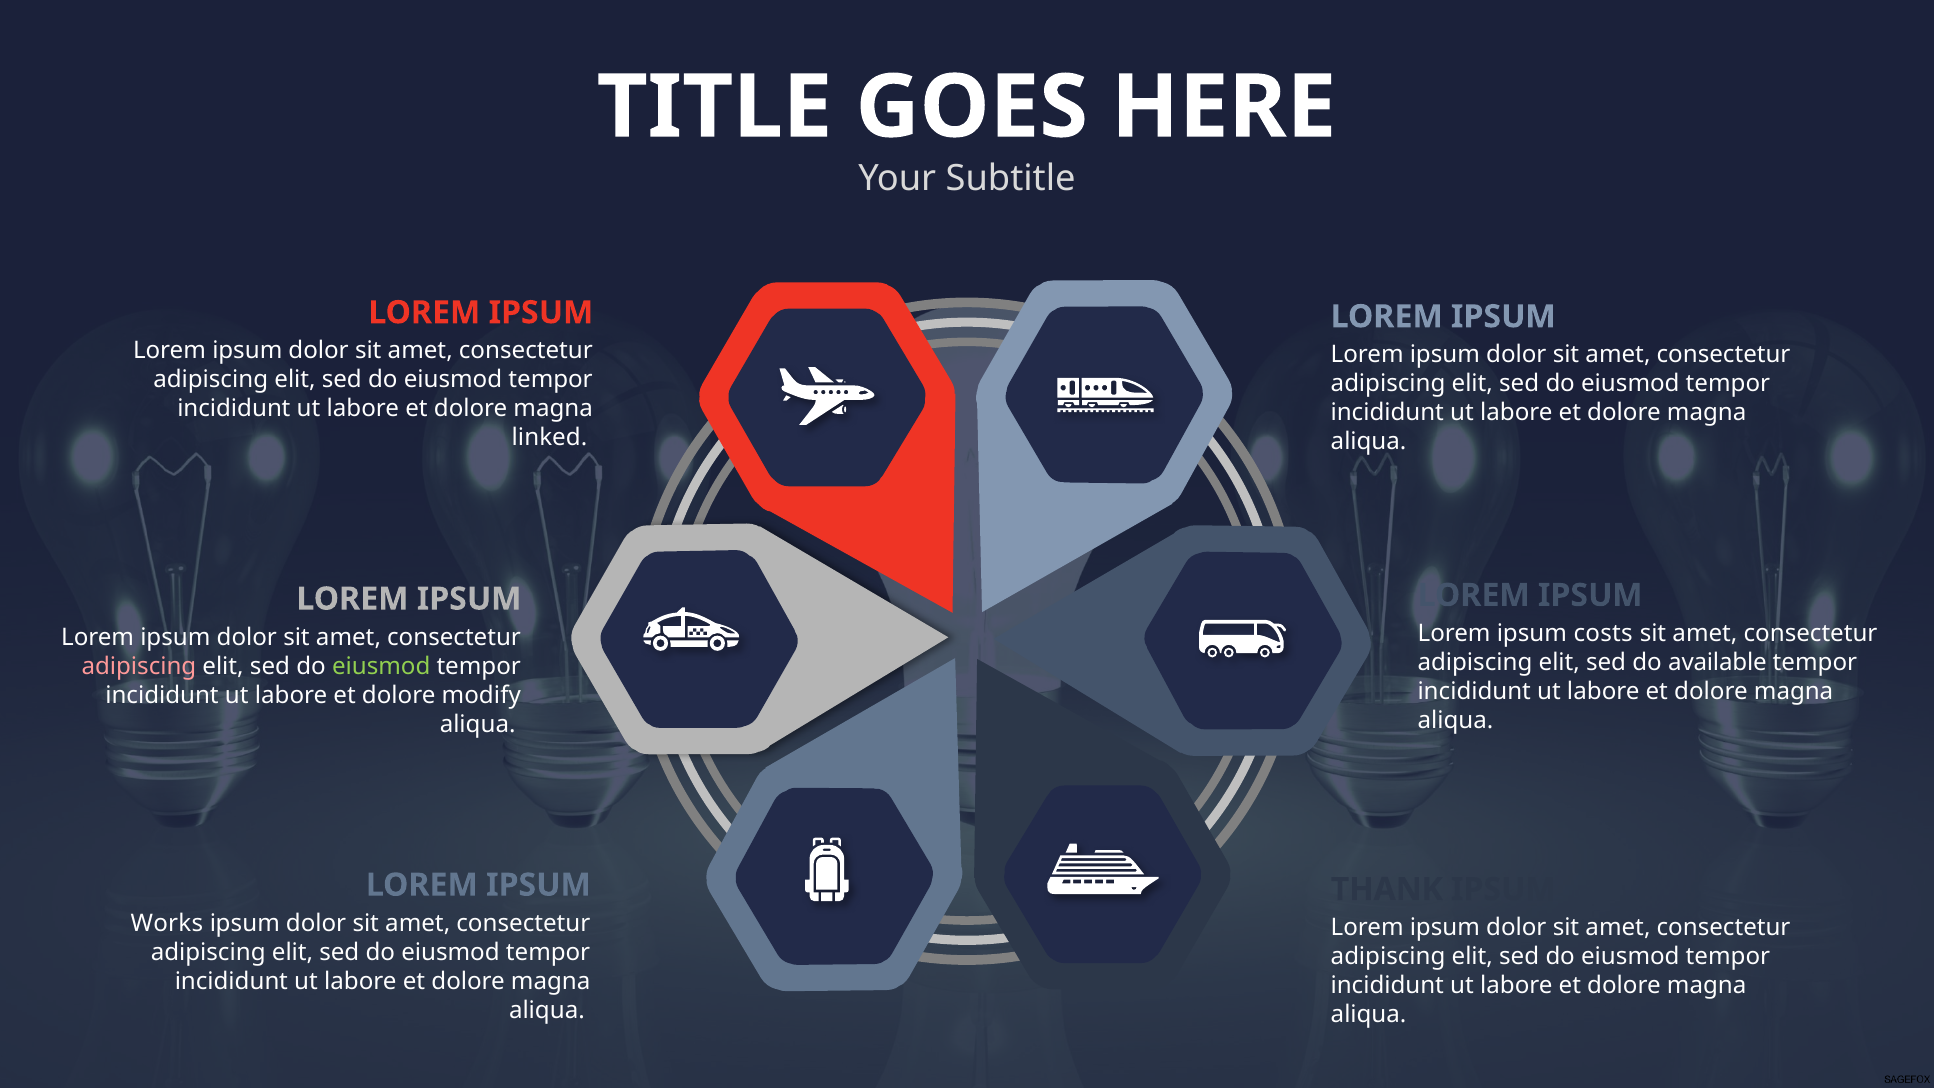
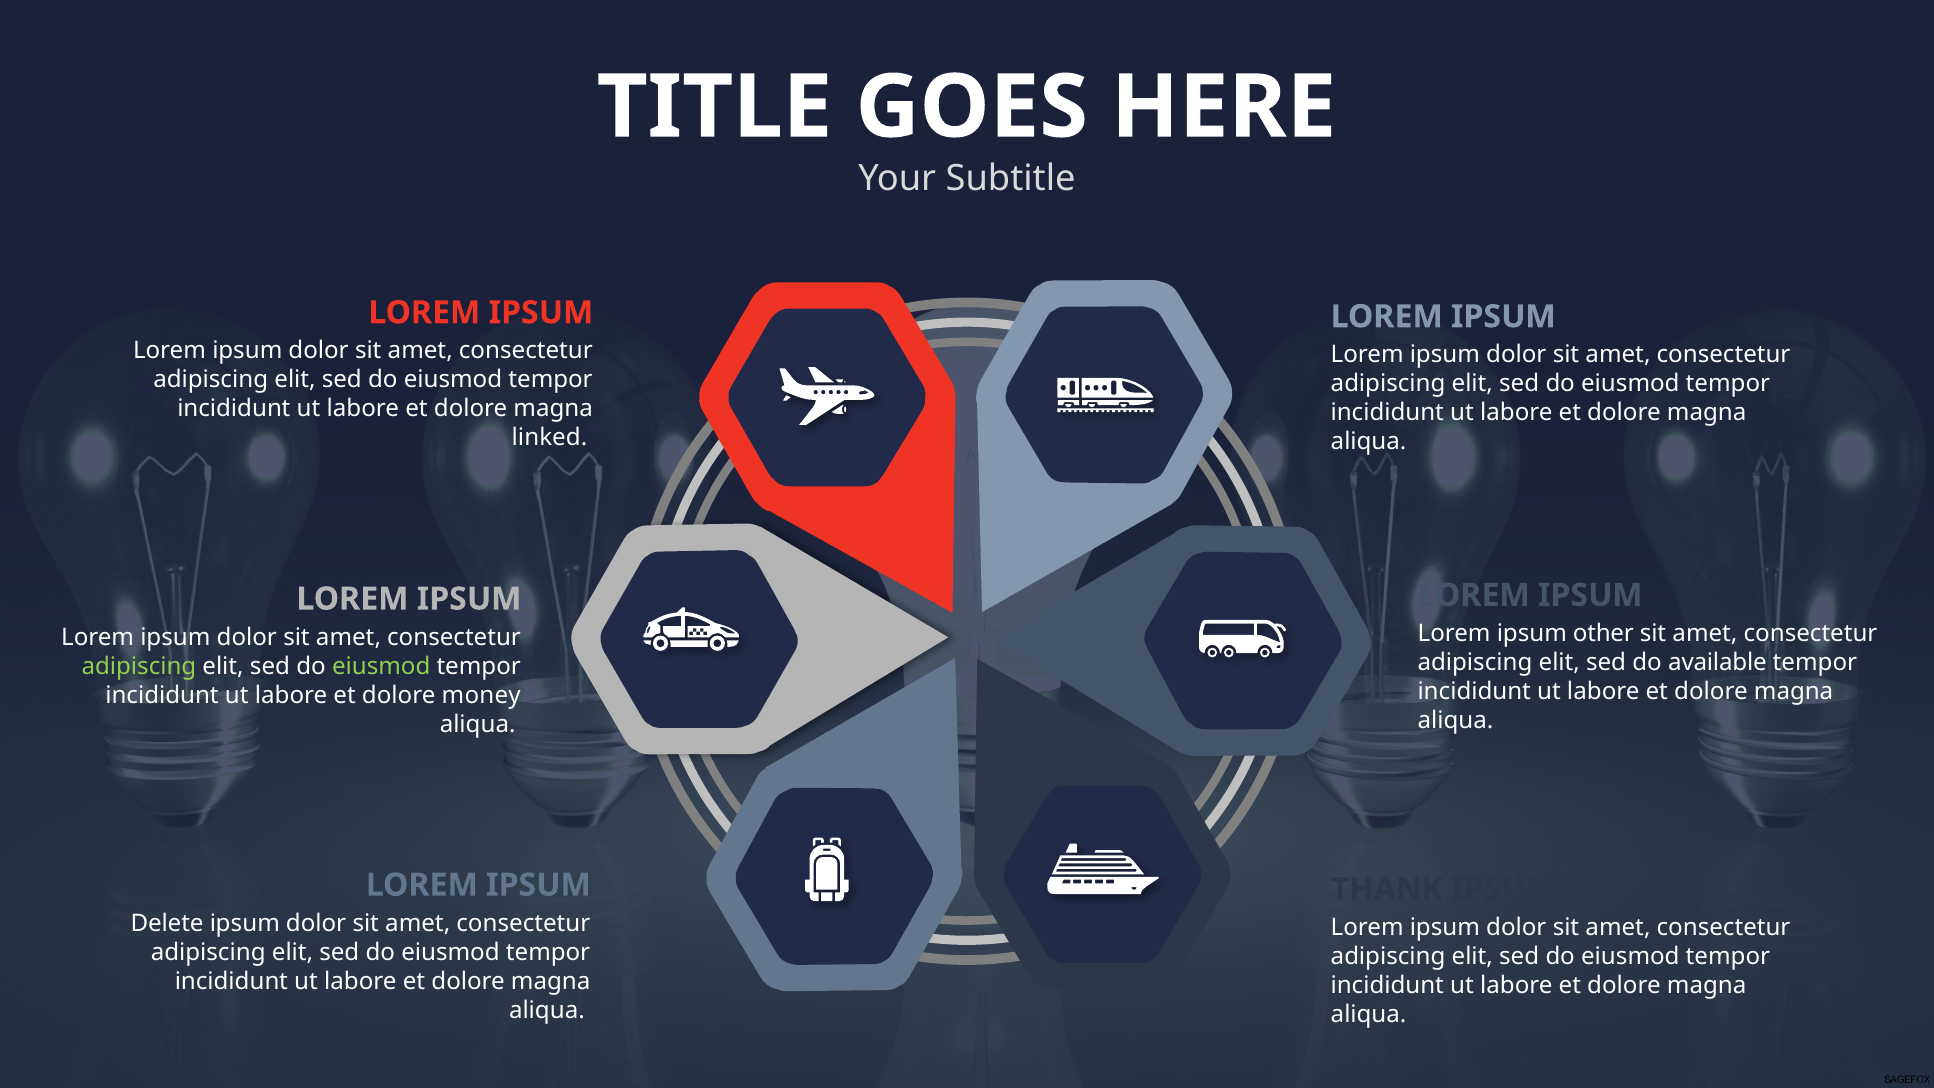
costs: costs -> other
adipiscing at (139, 666) colour: pink -> light green
modify: modify -> money
Works: Works -> Delete
